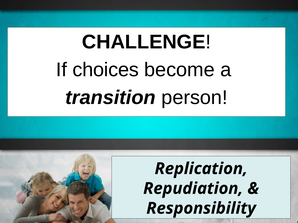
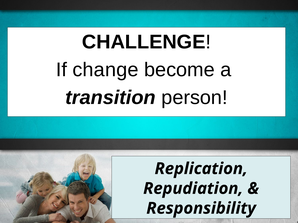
choices: choices -> change
